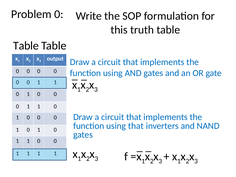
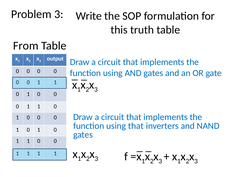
Problem 0: 0 -> 3
Table at (26, 46): Table -> From
